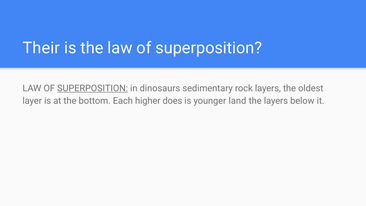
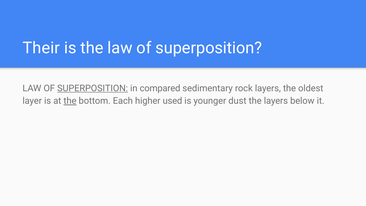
dinosaurs: dinosaurs -> compared
the at (70, 101) underline: none -> present
does: does -> used
land: land -> dust
